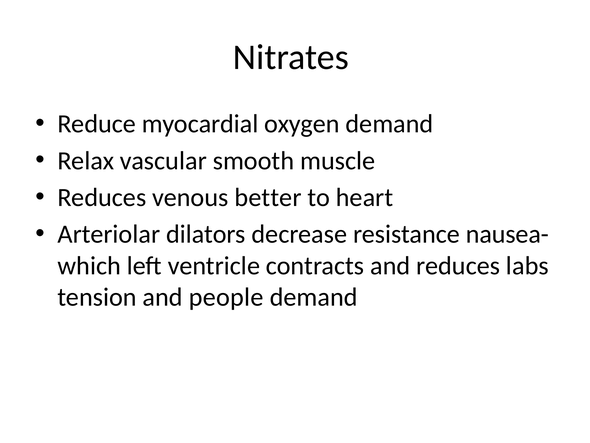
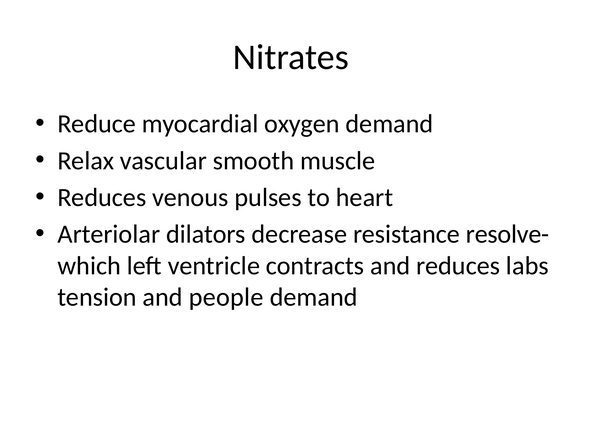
better: better -> pulses
nausea-: nausea- -> resolve-
